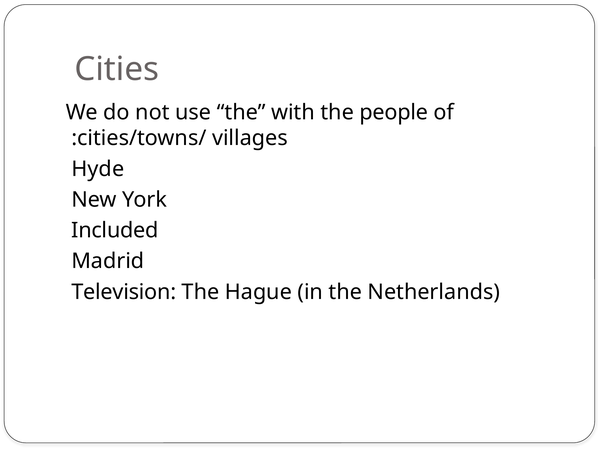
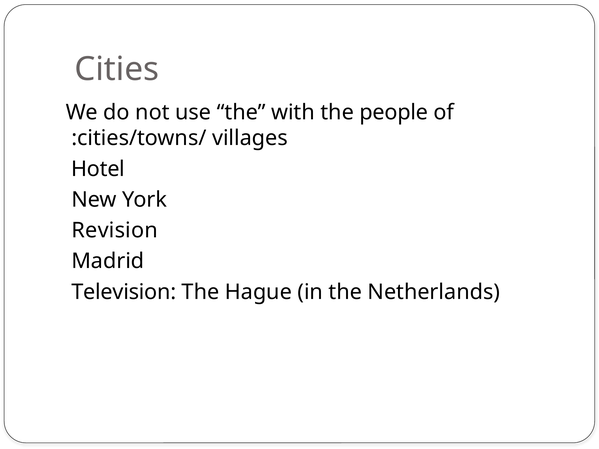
Hyde: Hyde -> Hotel
Included: Included -> Revision
